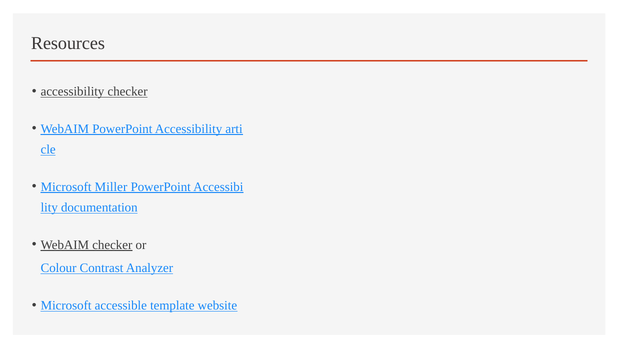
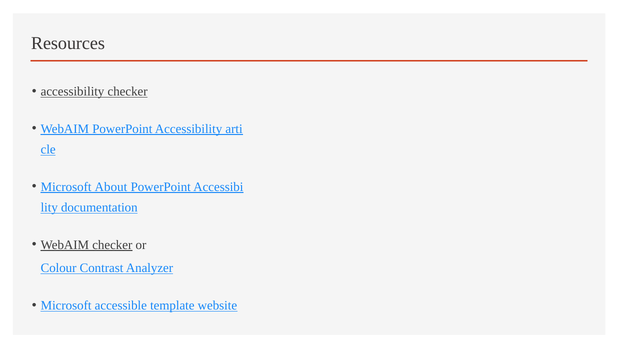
Miller: Miller -> About
